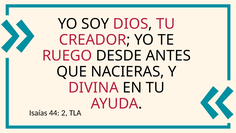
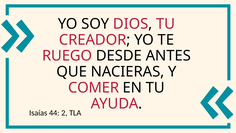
DIVINA: DIVINA -> COMER
